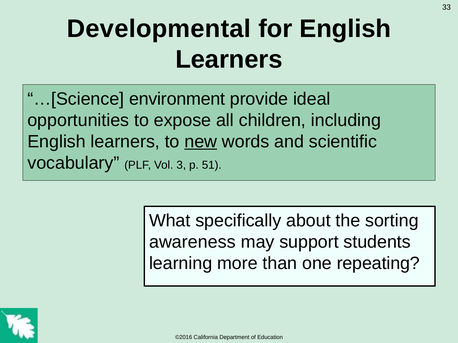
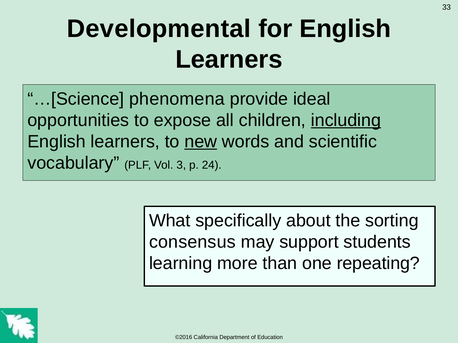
environment: environment -> phenomena
including underline: none -> present
51: 51 -> 24
awareness: awareness -> consensus
